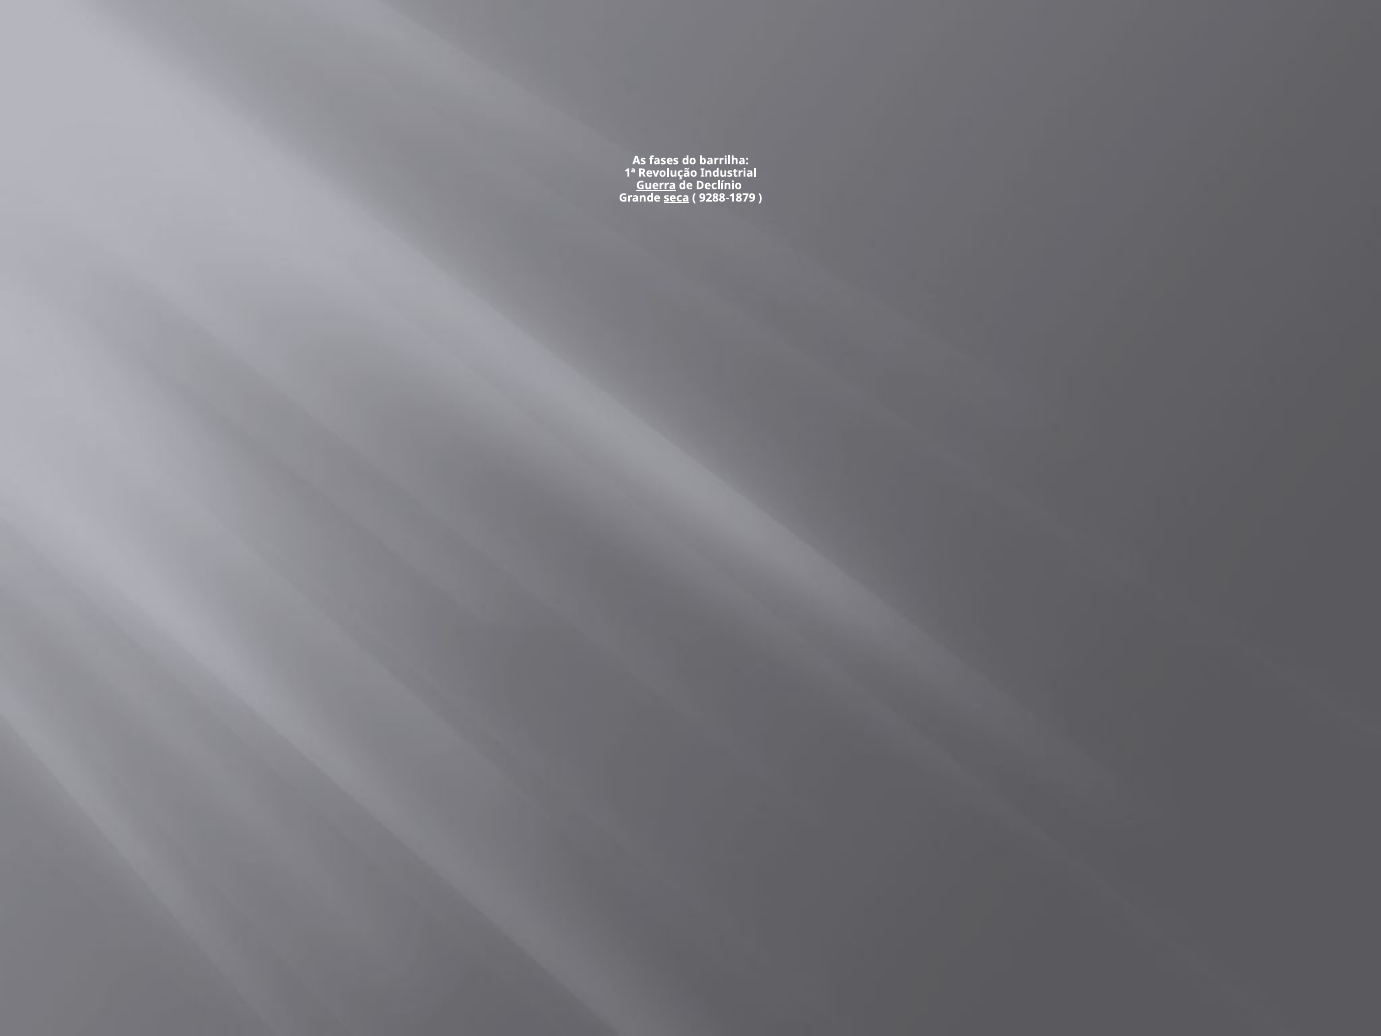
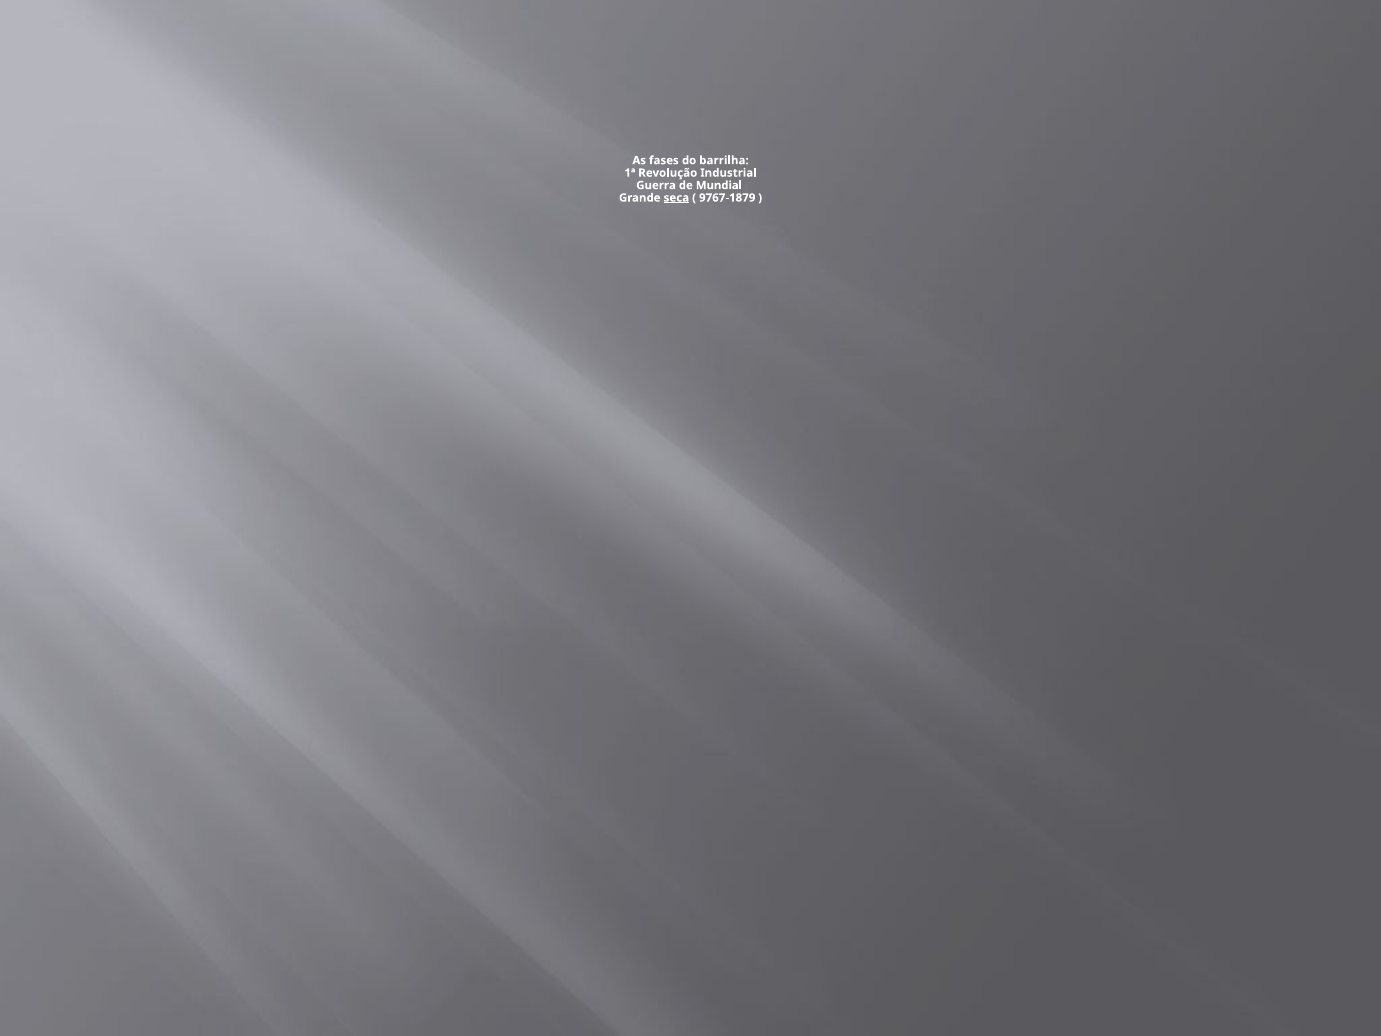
Guerra underline: present -> none
Declínio: Declínio -> Mundial
9288-1879: 9288-1879 -> 9767-1879
